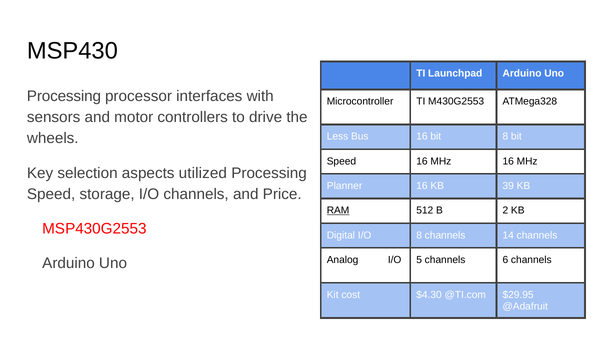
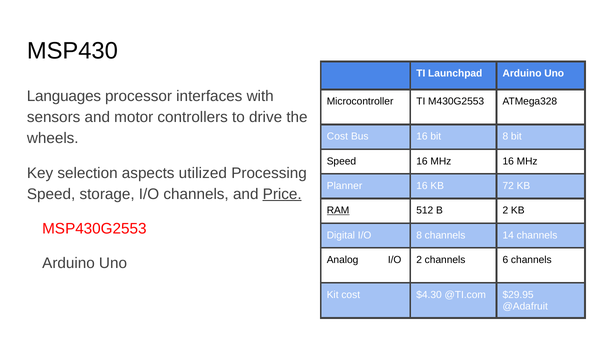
Processing at (64, 96): Processing -> Languages
Less at (338, 136): Less -> Cost
39: 39 -> 72
Price underline: none -> present
I/O 5: 5 -> 2
